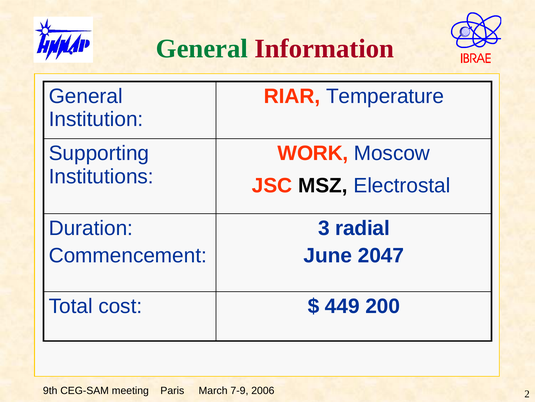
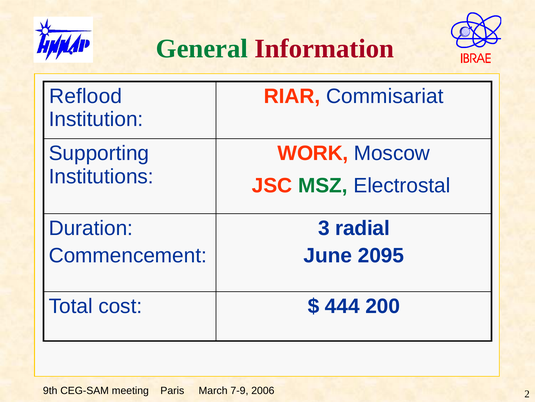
General at (86, 96): General -> Reflood
Temperature: Temperature -> Commisariat
MSZ colour: black -> green
2047: 2047 -> 2095
449: 449 -> 444
